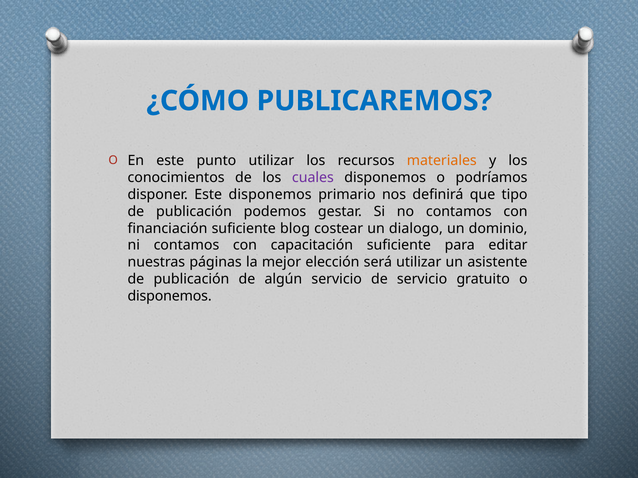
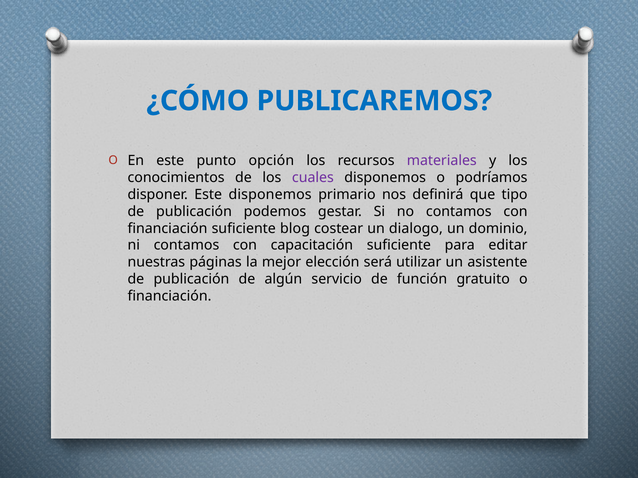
punto utilizar: utilizar -> opción
materiales colour: orange -> purple
de servicio: servicio -> función
disponemos at (170, 297): disponemos -> financiación
